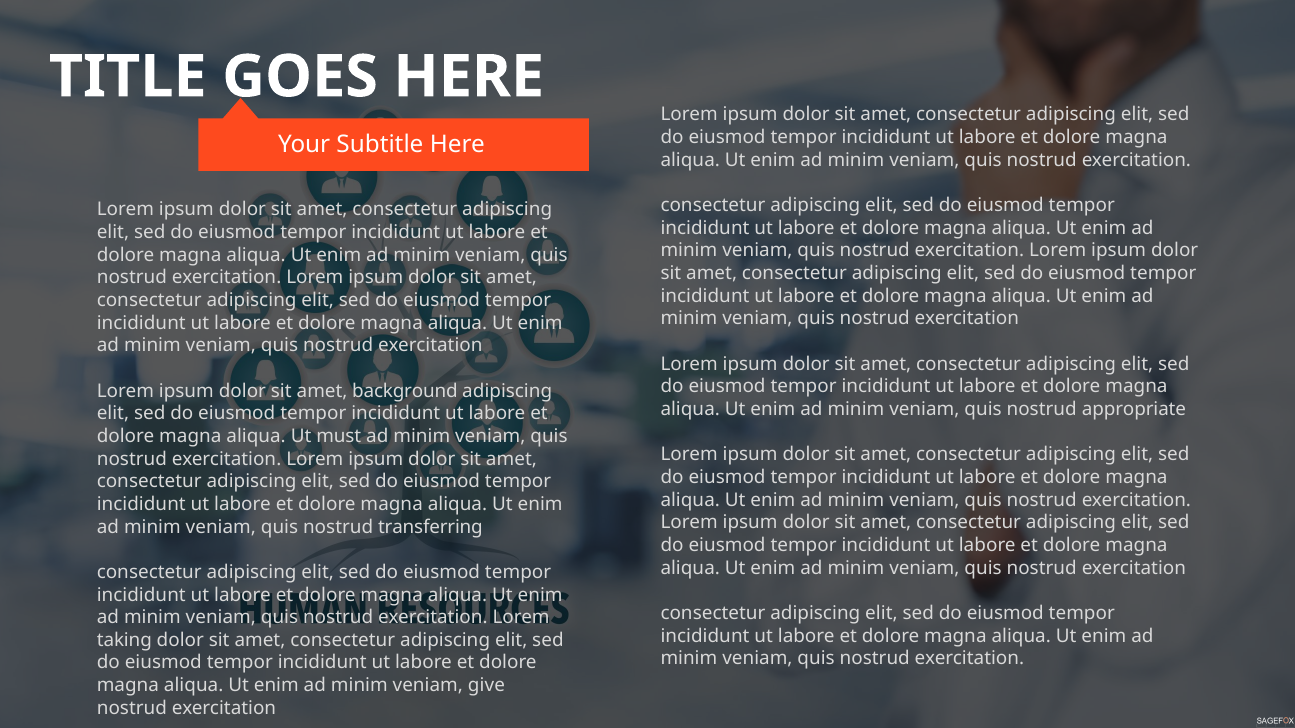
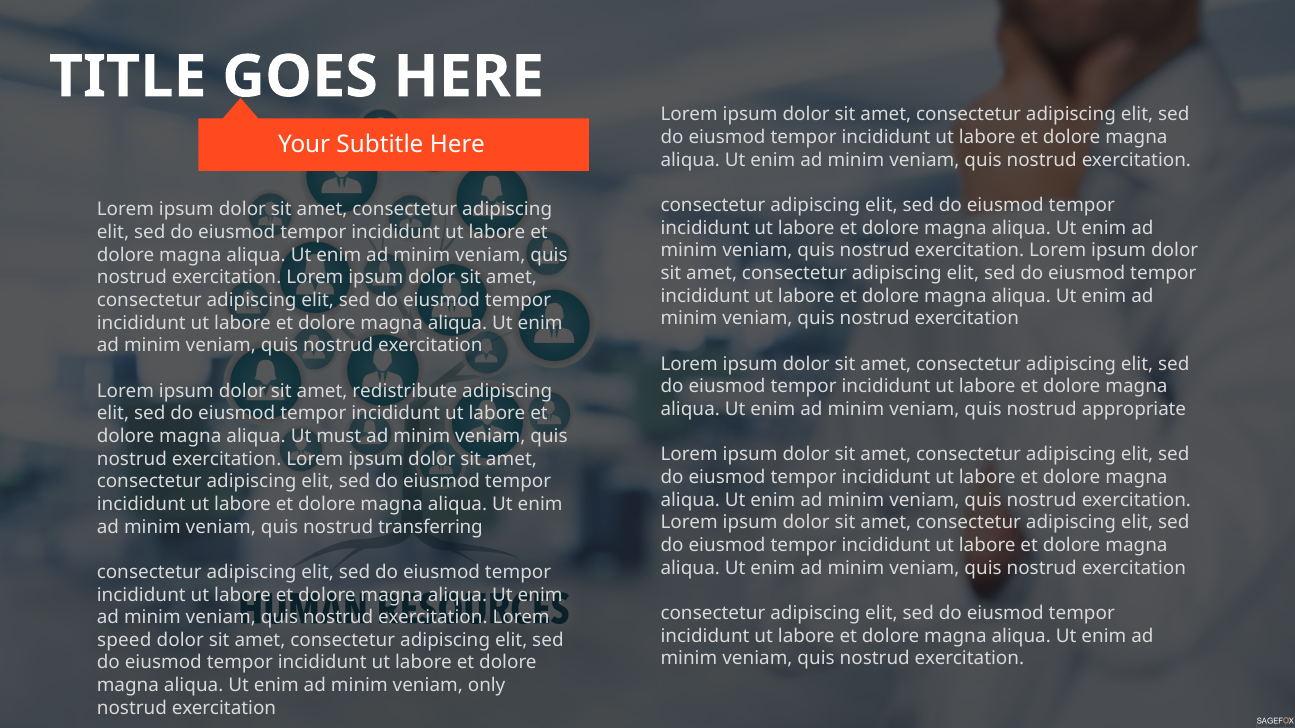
background: background -> redistribute
taking: taking -> speed
give: give -> only
